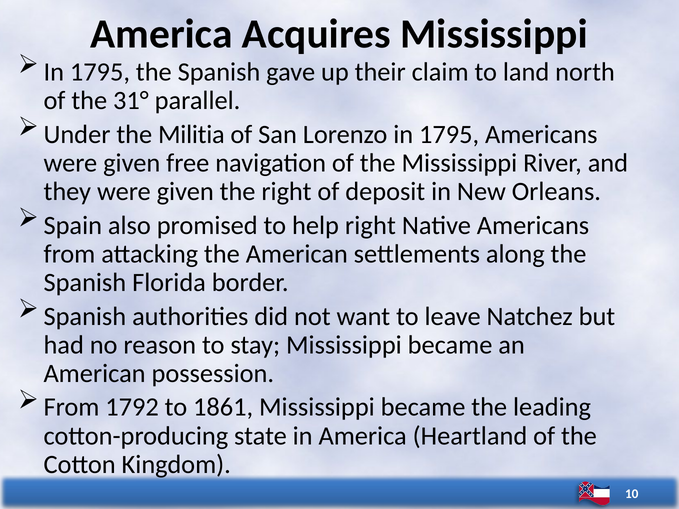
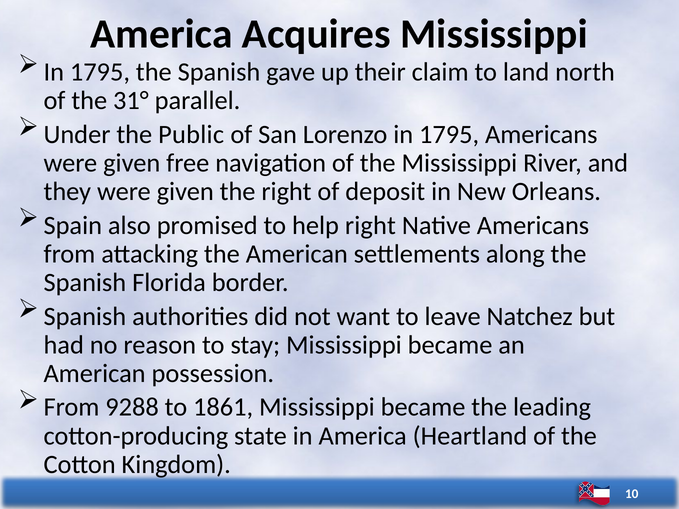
Militia: Militia -> Public
1792: 1792 -> 9288
